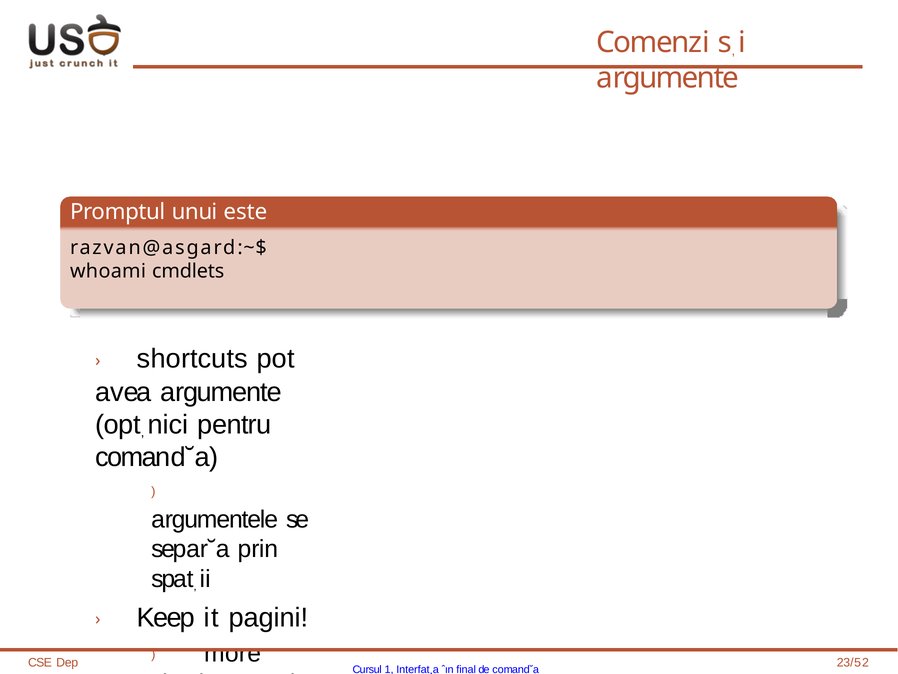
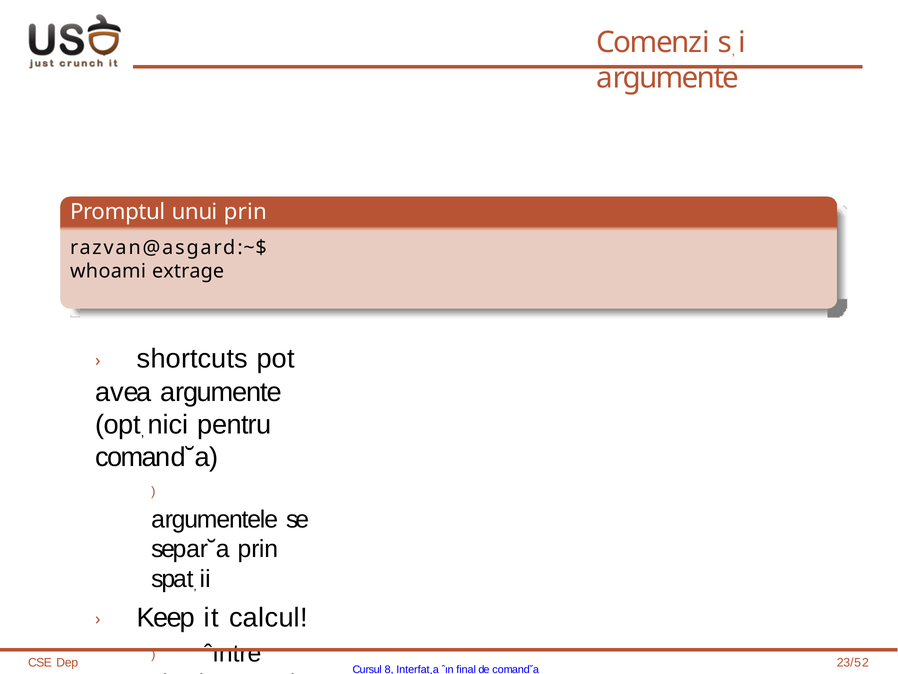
unui este: este -> prin
cmdlets: cmdlets -> extrage
pagini: pagini -> calcul
more: more -> ˆıntre
1: 1 -> 8
